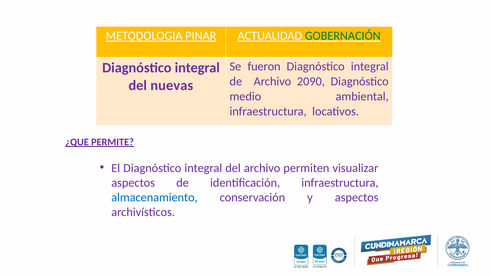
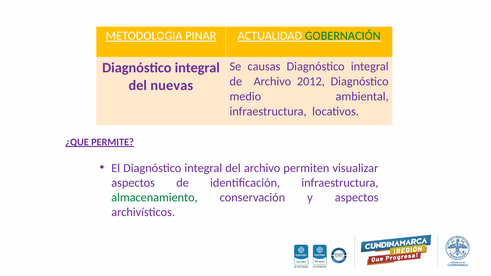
fueron: fueron -> causas
2090: 2090 -> 2012
almacenamiento colour: blue -> green
